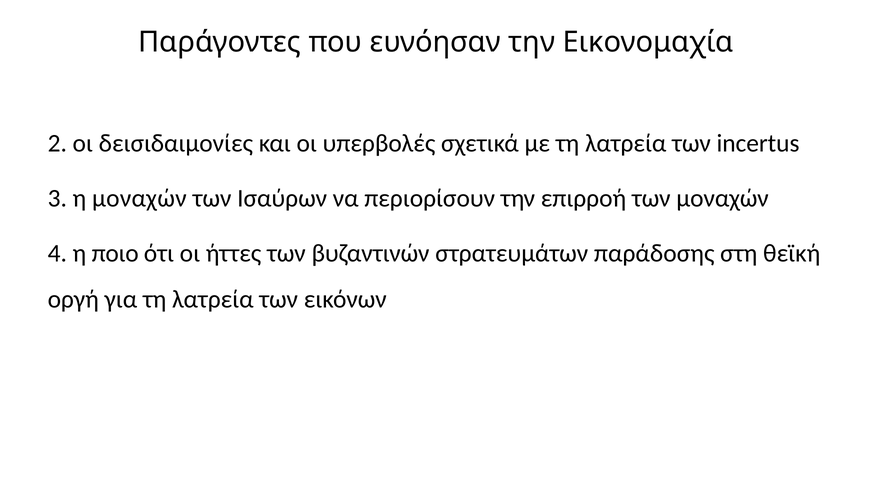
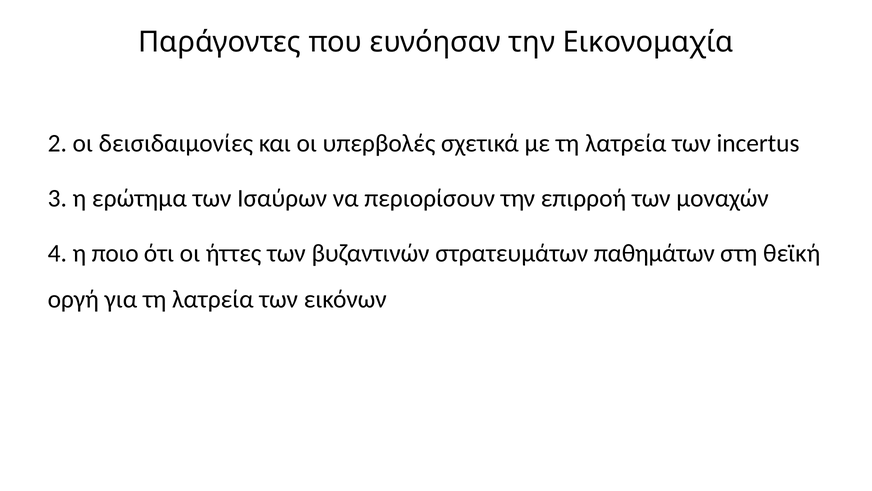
η μοναχών: μοναχών -> ερώτημα
παράδοσης: παράδοσης -> παθημάτων
